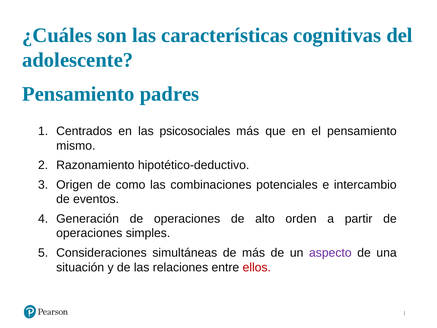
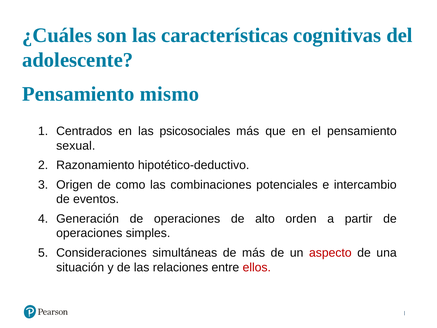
padres: padres -> mismo
mismo: mismo -> sexual
aspecto colour: purple -> red
